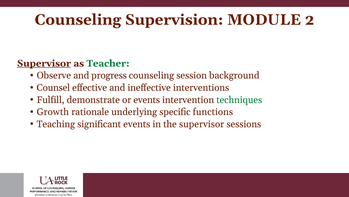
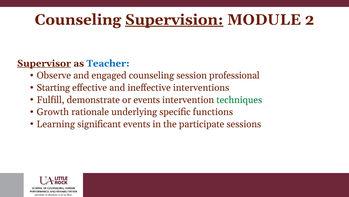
Supervision underline: none -> present
Teacher colour: green -> blue
progress: progress -> engaged
background: background -> professional
Counsel: Counsel -> Starting
Teaching: Teaching -> Learning
the supervisor: supervisor -> participate
